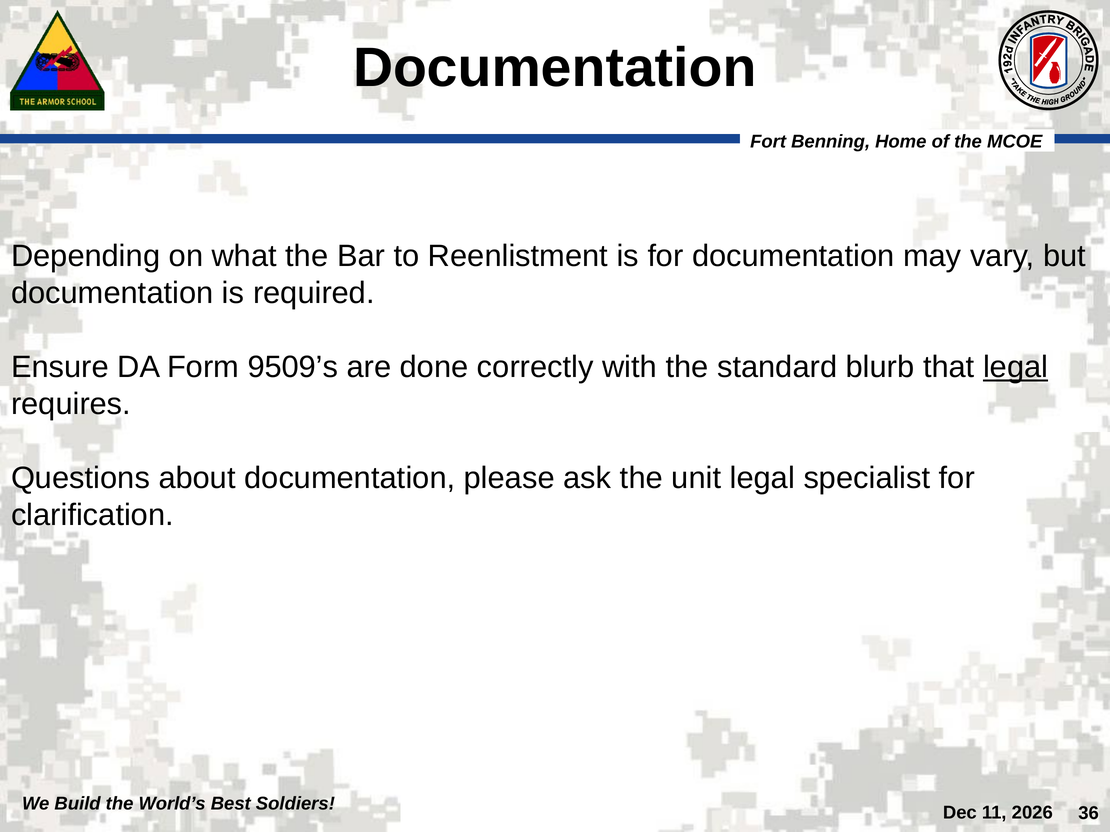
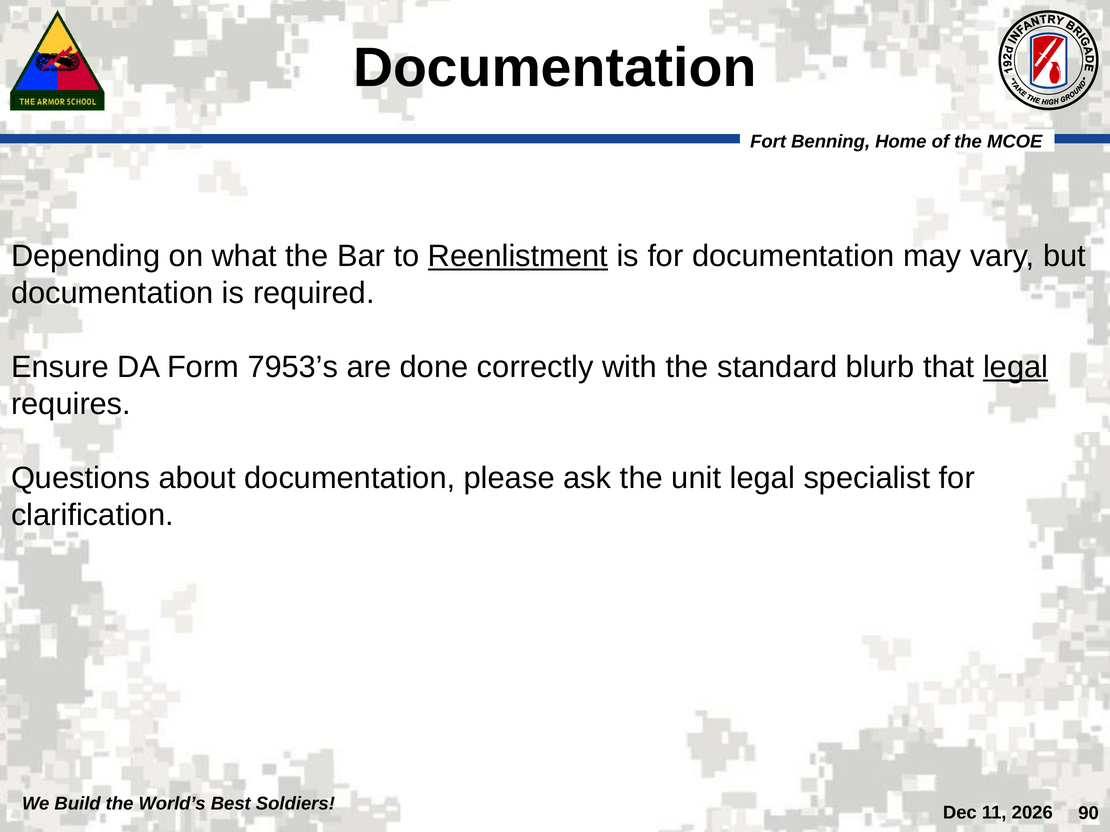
Reenlistment underline: none -> present
9509’s: 9509’s -> 7953’s
36: 36 -> 90
